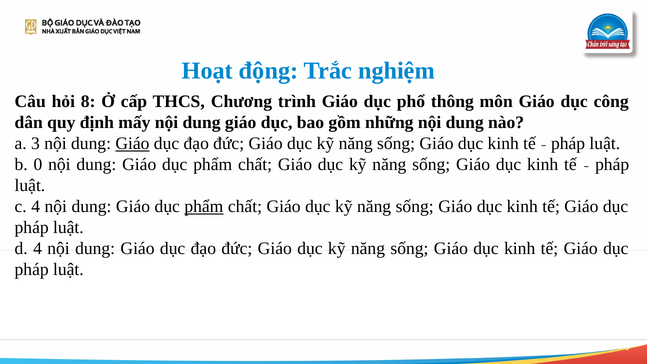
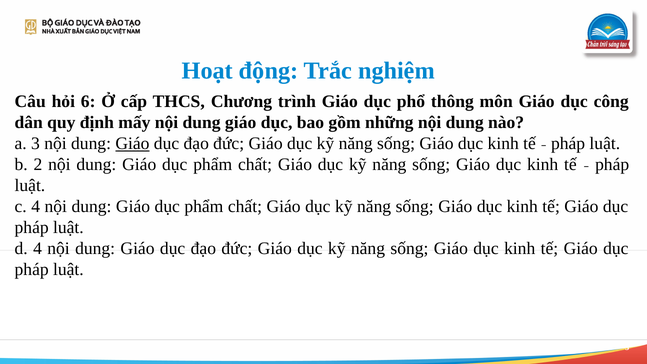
8: 8 -> 6
0: 0 -> 2
phẩm at (204, 207) underline: present -> none
